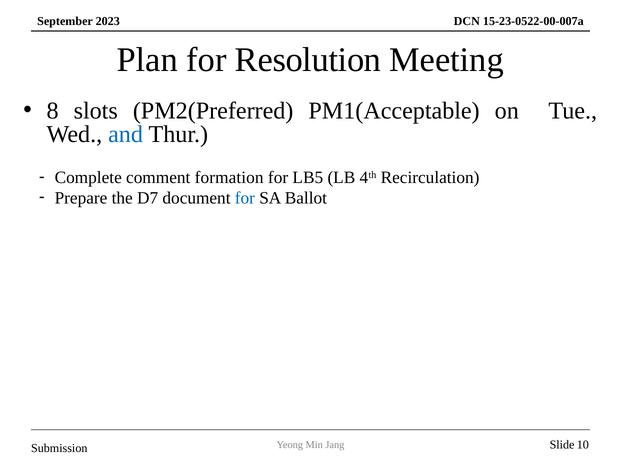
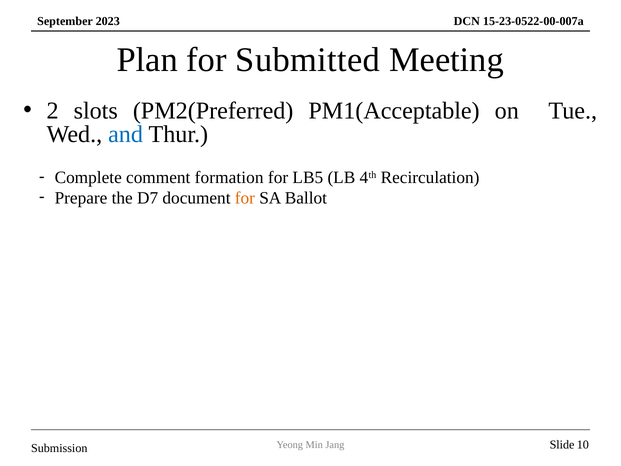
Resolution: Resolution -> Submitted
8: 8 -> 2
for at (245, 198) colour: blue -> orange
